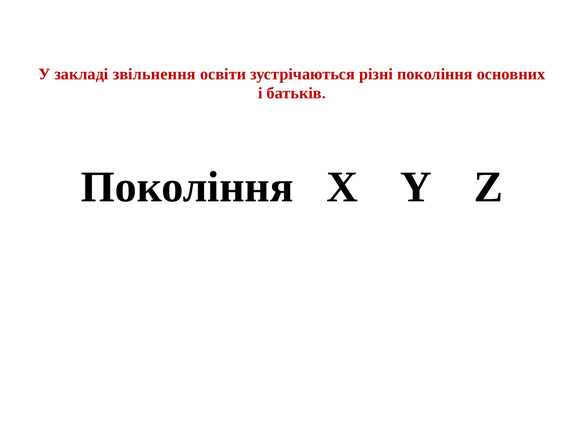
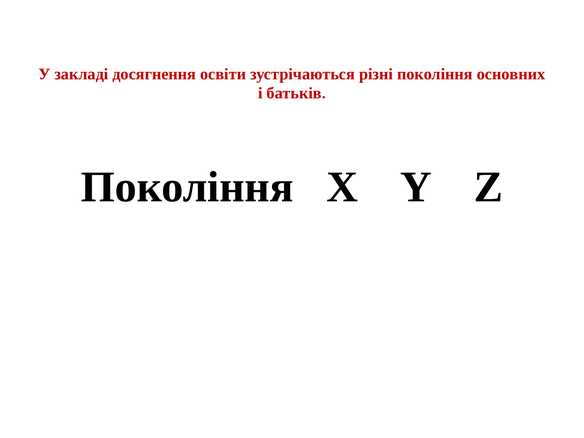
звільнення: звільнення -> досягнення
